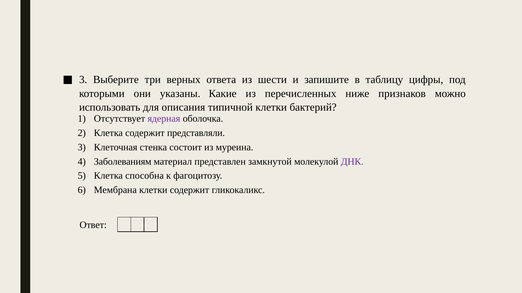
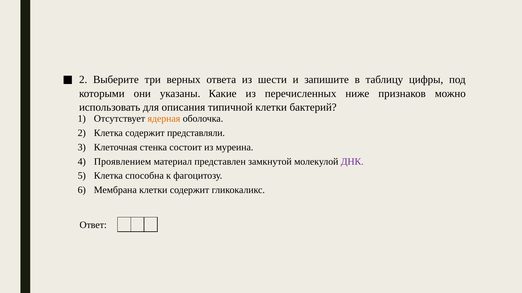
3 at (83, 80): 3 -> 2
ядерная colour: purple -> orange
Заболеваниям: Заболеваниям -> Проявлением
